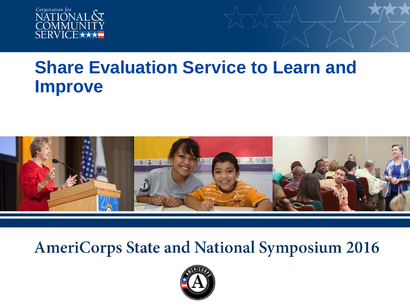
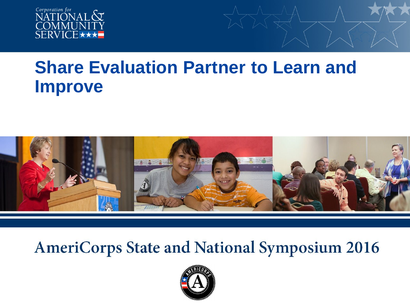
Service: Service -> Partner
